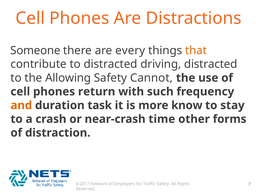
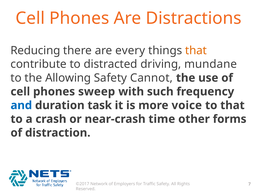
Someone: Someone -> Reducing
driving distracted: distracted -> mundane
return: return -> sweep
and colour: orange -> blue
know: know -> voice
to stay: stay -> that
